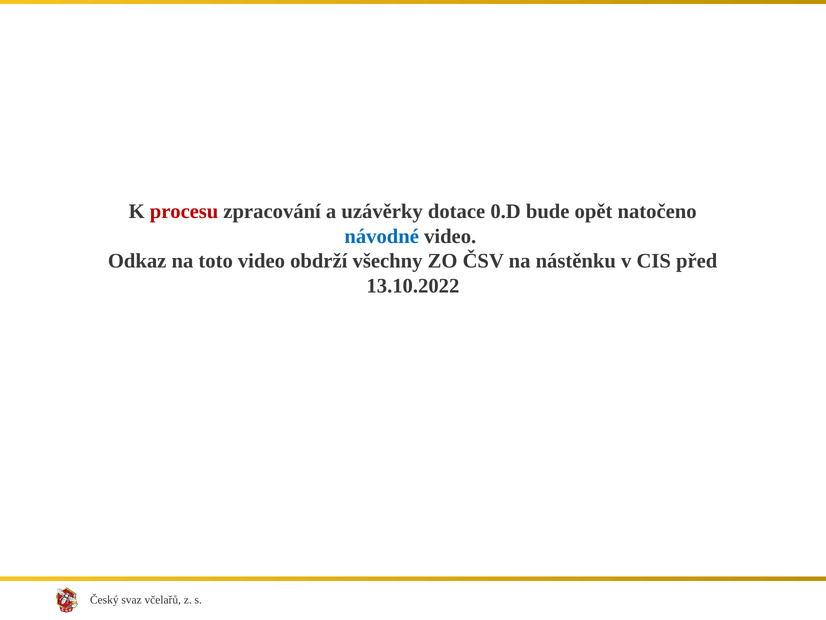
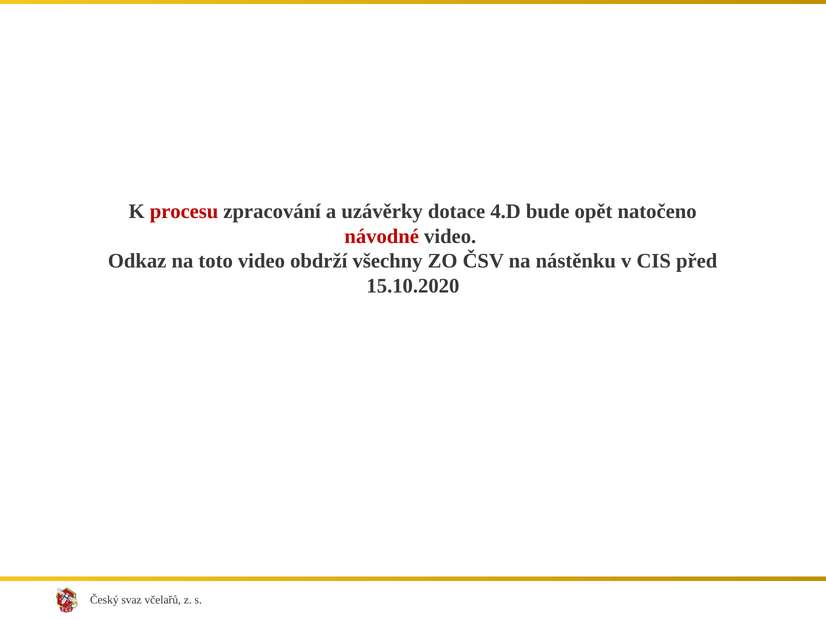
0.D: 0.D -> 4.D
návodné colour: blue -> red
13.10.2022: 13.10.2022 -> 15.10.2020
